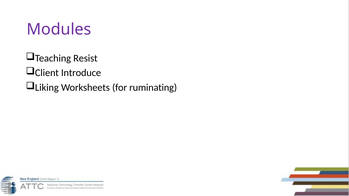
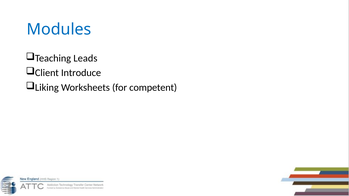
Modules colour: purple -> blue
Resist: Resist -> Leads
ruminating: ruminating -> competent
